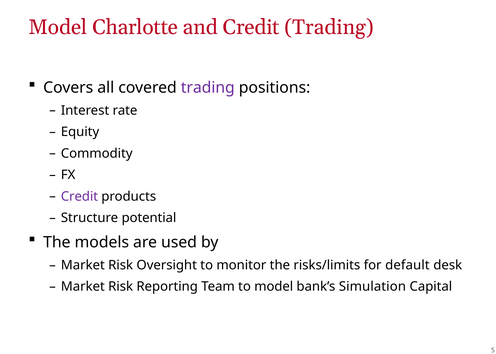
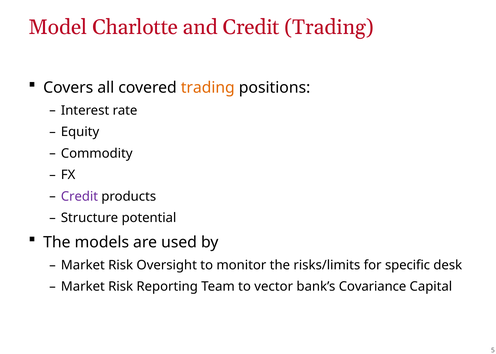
trading at (208, 88) colour: purple -> orange
default: default -> specific
to model: model -> vector
Simulation: Simulation -> Covariance
